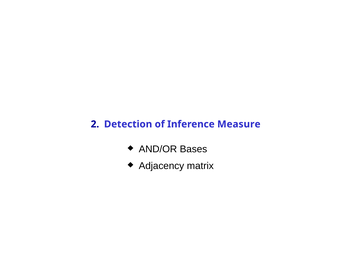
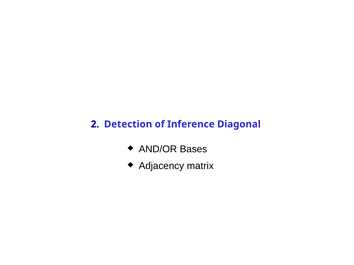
Measure: Measure -> Diagonal
